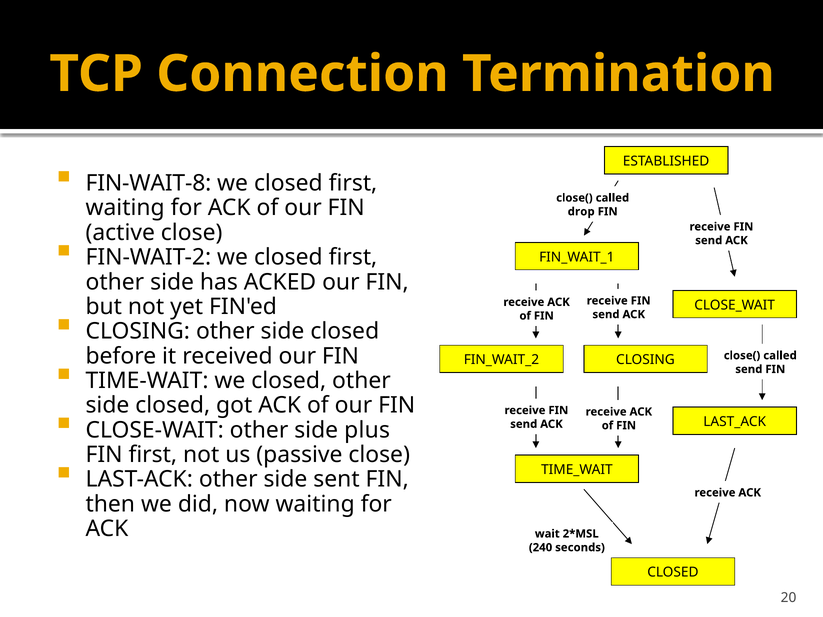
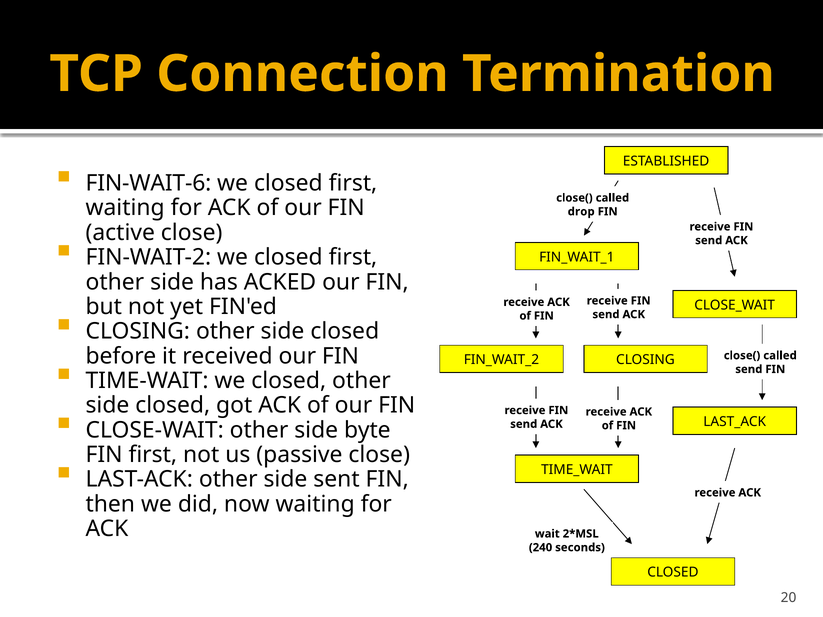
FIN-WAIT-8: FIN-WAIT-8 -> FIN-WAIT-6
plus: plus -> byte
